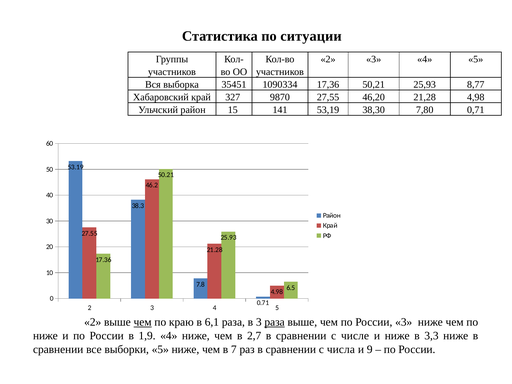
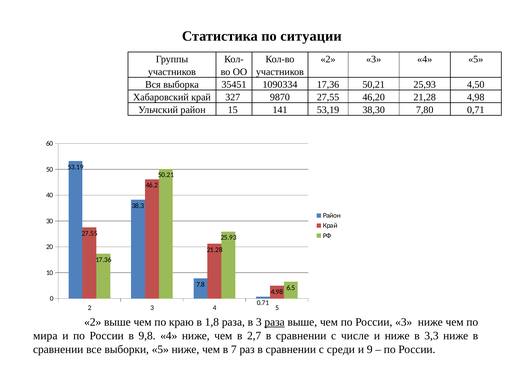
8,77: 8,77 -> 4,50
чем at (143, 322) underline: present -> none
6,1: 6,1 -> 1,8
ниже at (45, 336): ниже -> мира
1,9: 1,9 -> 9,8
числа: числа -> среди
